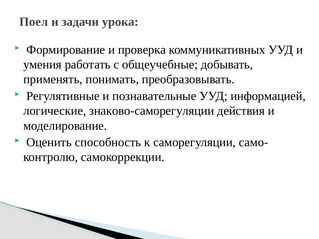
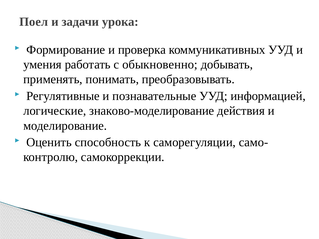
общеучебные: общеучебные -> обыкновенно
знаково-саморегуляции: знаково-саморегуляции -> знаково-моделирование
